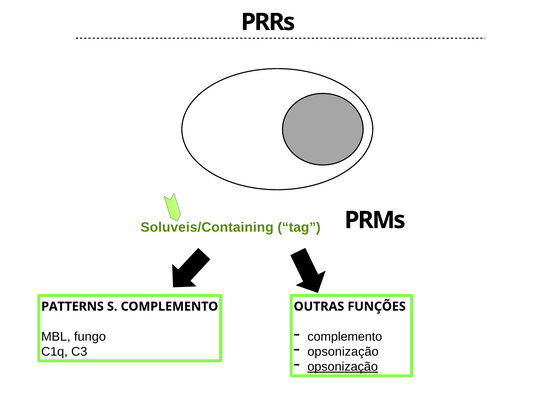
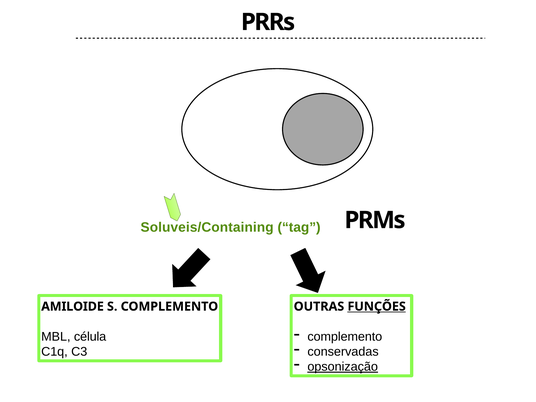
PATTERNS: PATTERNS -> AMILOIDE
FUNÇÕES underline: none -> present
fungo: fungo -> célula
opsonização at (343, 352): opsonização -> conservadas
